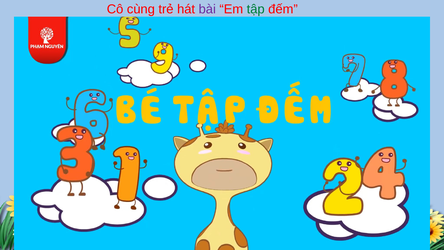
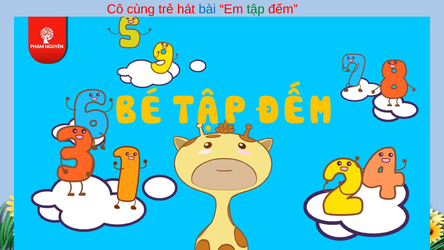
bài colour: purple -> blue
